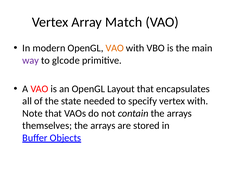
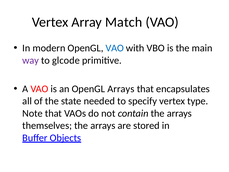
VAO at (115, 48) colour: orange -> blue
OpenGL Layout: Layout -> Arrays
vertex with: with -> type
